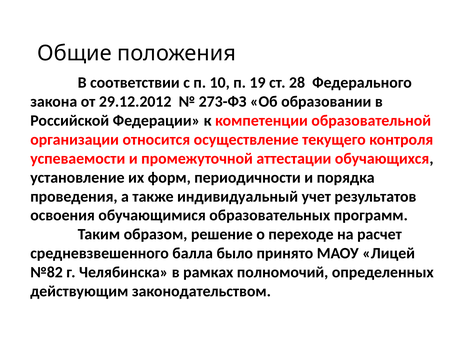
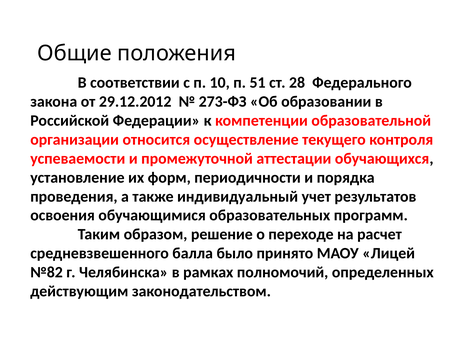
19: 19 -> 51
